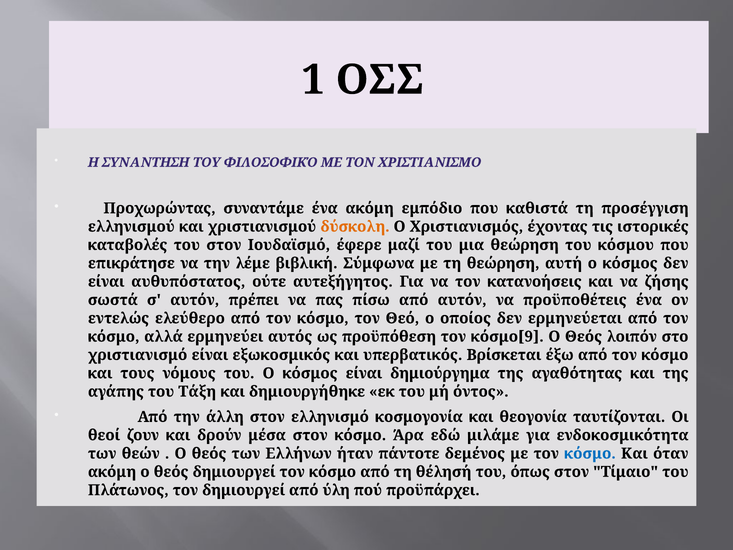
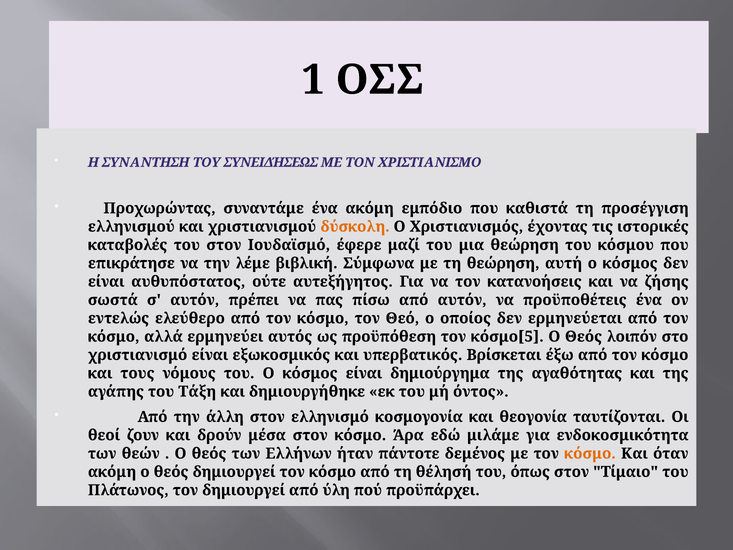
ΦΙΛΟΣΟΦΙΚΌ: ΦΙΛΟΣΟΦΙΚΌ -> ΣΥΝΕΙΔΉΣΕΩΣ
κόσμο[9: κόσμο[9 -> κόσμο[5
κόσμο at (590, 453) colour: blue -> orange
